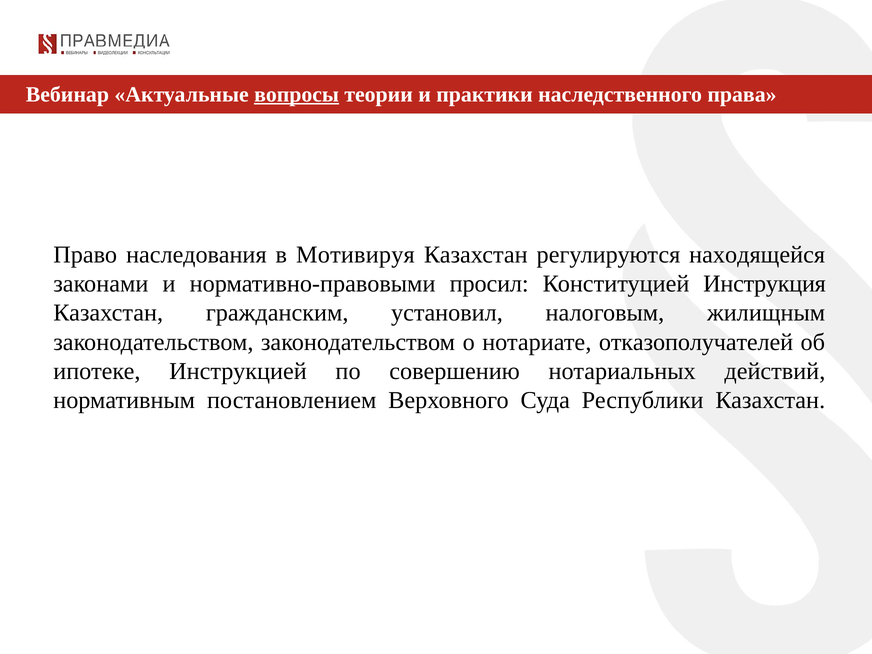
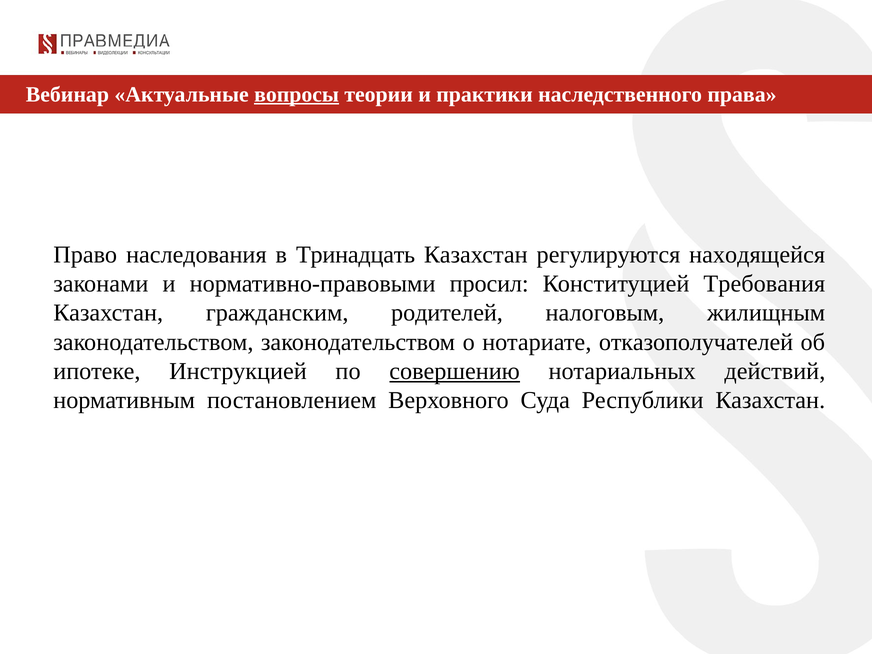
Мотивируя: Мотивируя -> Тринадцать
Инструкция: Инструкция -> Требования
установил: установил -> родителей
совершению underline: none -> present
